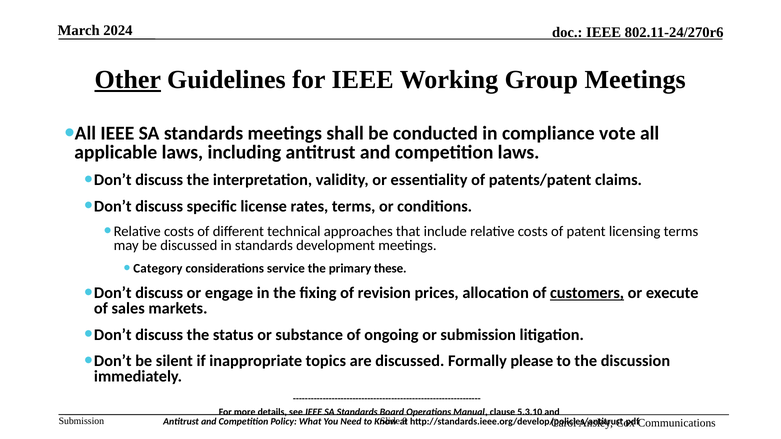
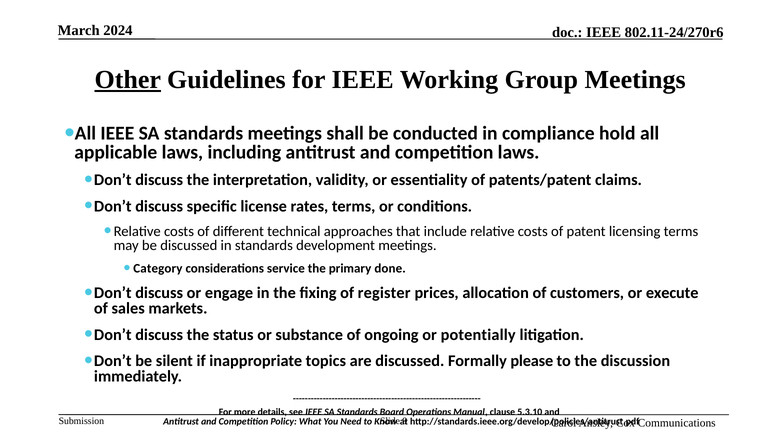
vote: vote -> hold
these: these -> done
revision: revision -> register
customers underline: present -> none
or submission: submission -> potentially
